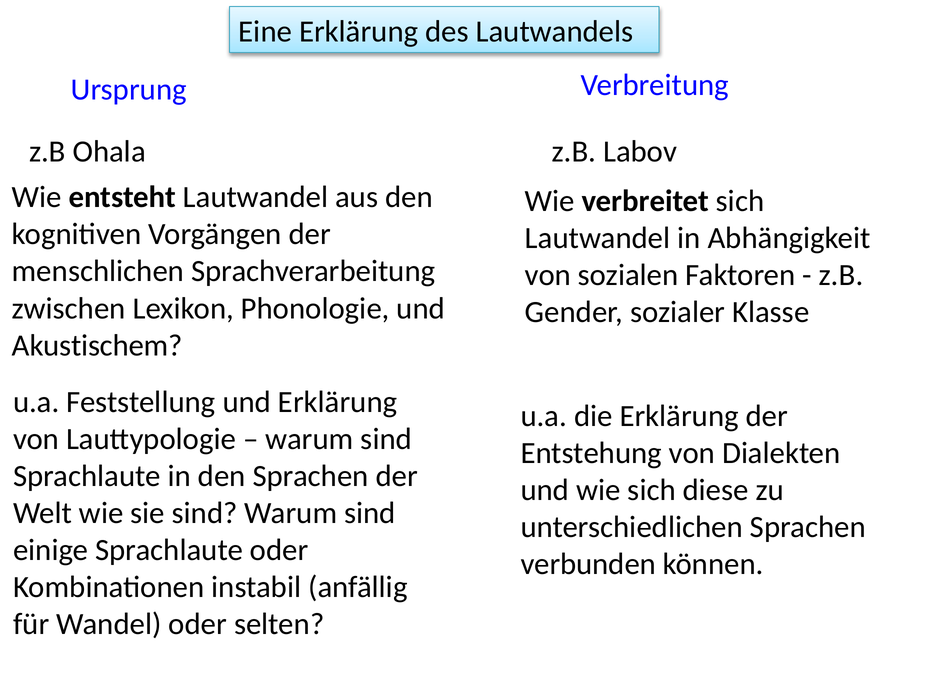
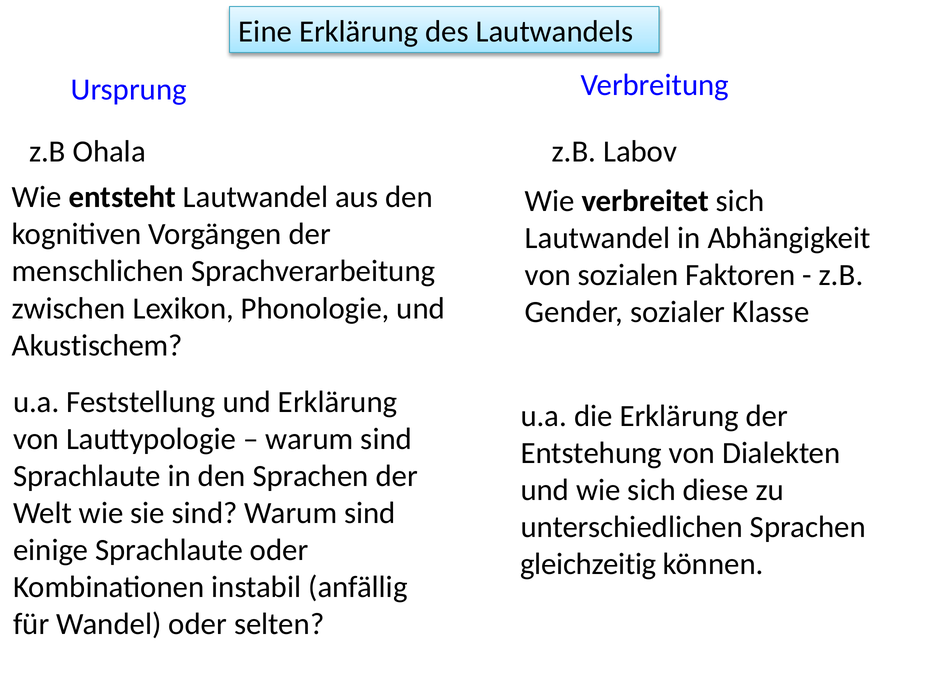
verbunden: verbunden -> gleichzeitig
